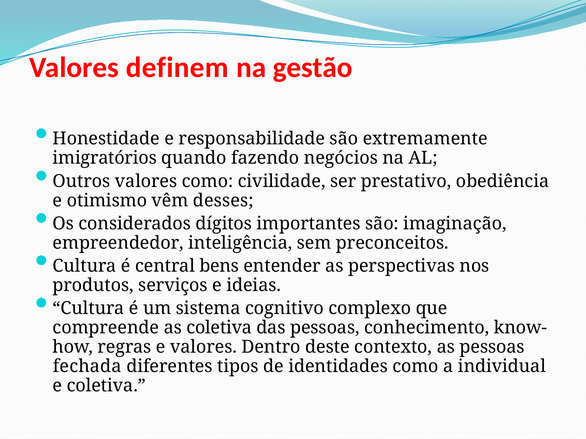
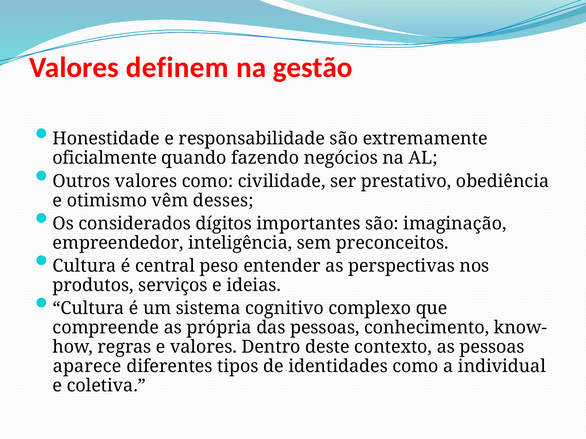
imigratórios: imigratórios -> oficialmente
bens: bens -> peso
as coletiva: coletiva -> própria
fechada: fechada -> aparece
